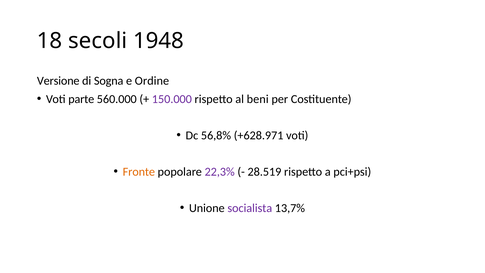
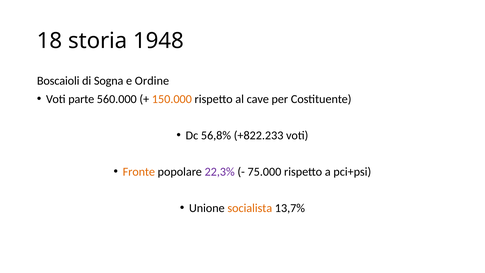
secoli: secoli -> storia
Versione: Versione -> Boscaioli
150.000 colour: purple -> orange
beni: beni -> cave
+628.971: +628.971 -> +822.233
28.519: 28.519 -> 75.000
socialista colour: purple -> orange
